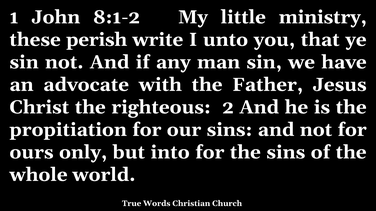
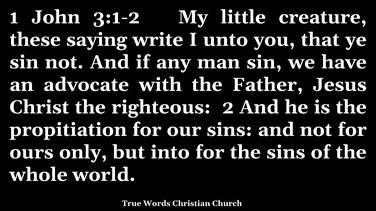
8:1-2: 8:1-2 -> 3:1-2
ministry: ministry -> creature
perish: perish -> saying
